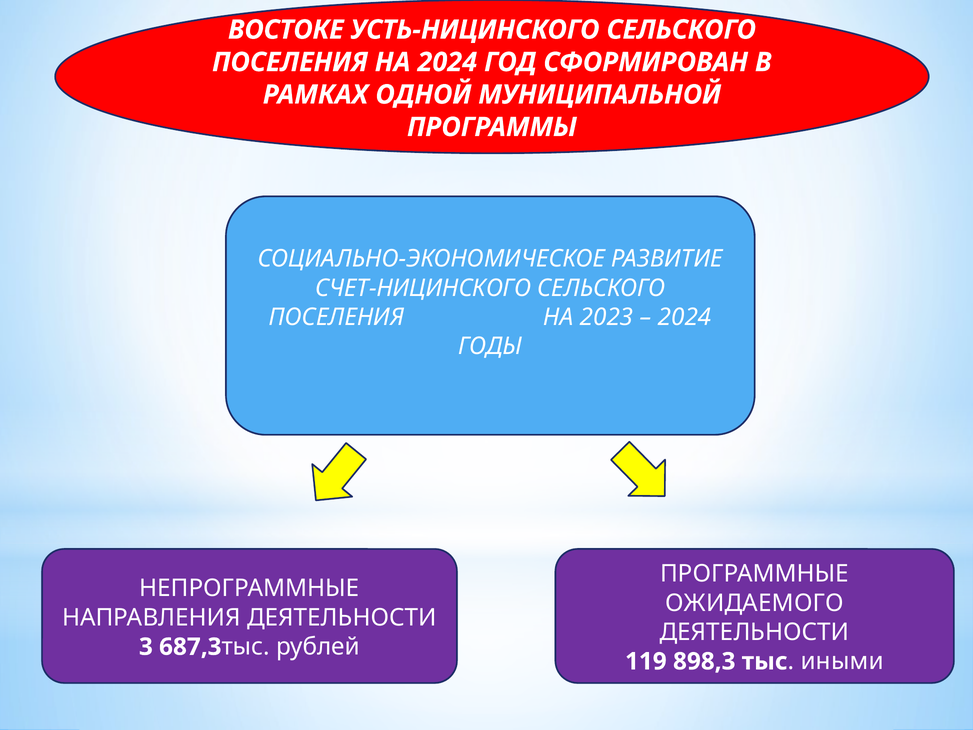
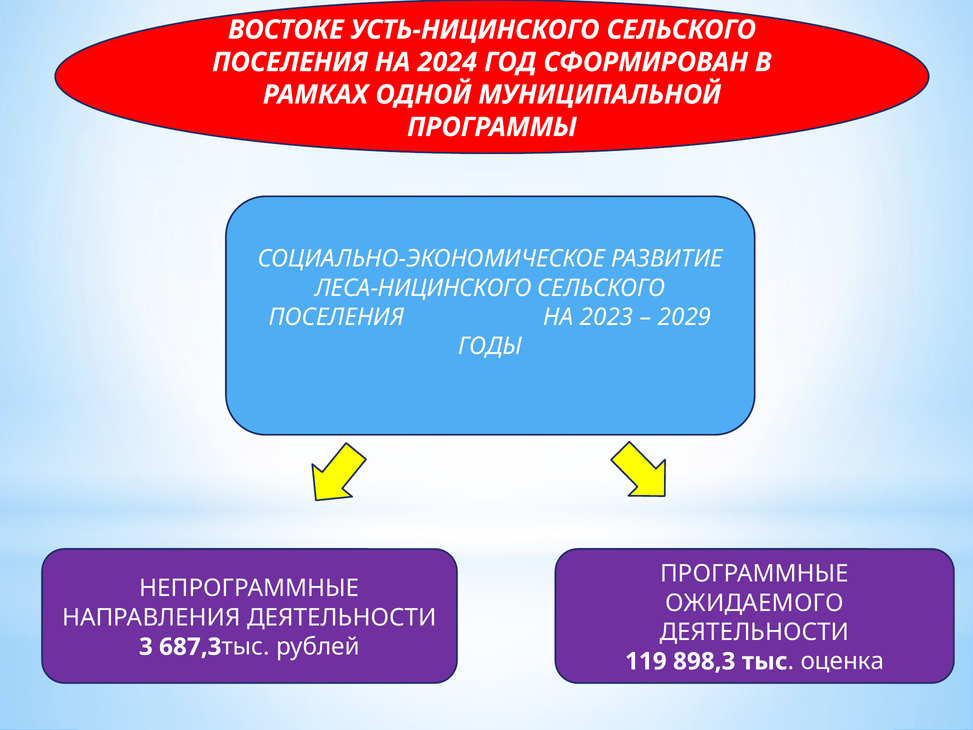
СЧЕТ-НИЦИНСКОГО: СЧЕТ-НИЦИНСКОГО -> ЛЕСА-НИЦИНСКОГО
2024 at (685, 317): 2024 -> 2029
иными: иными -> оценка
